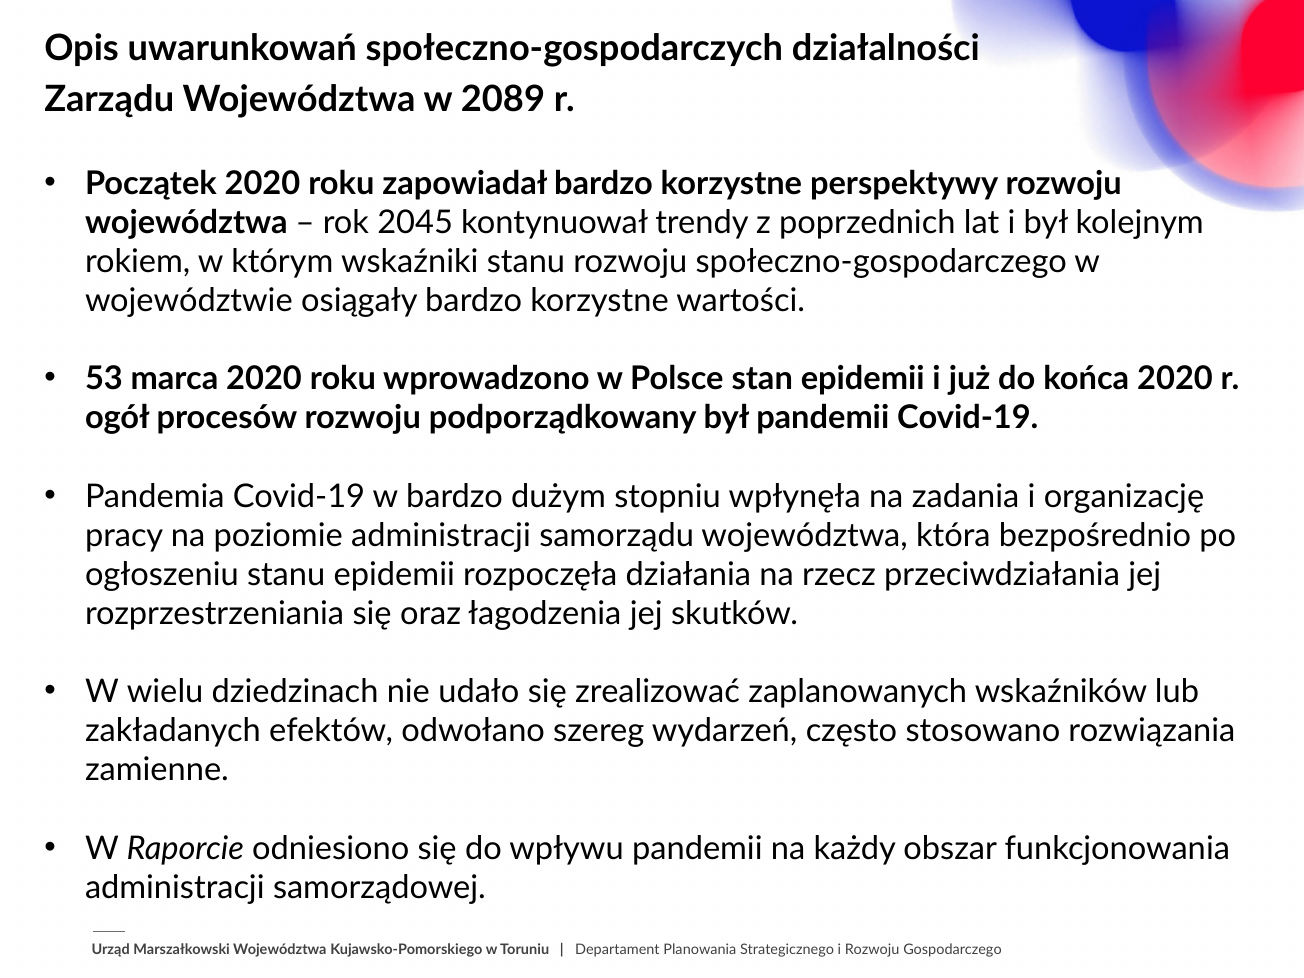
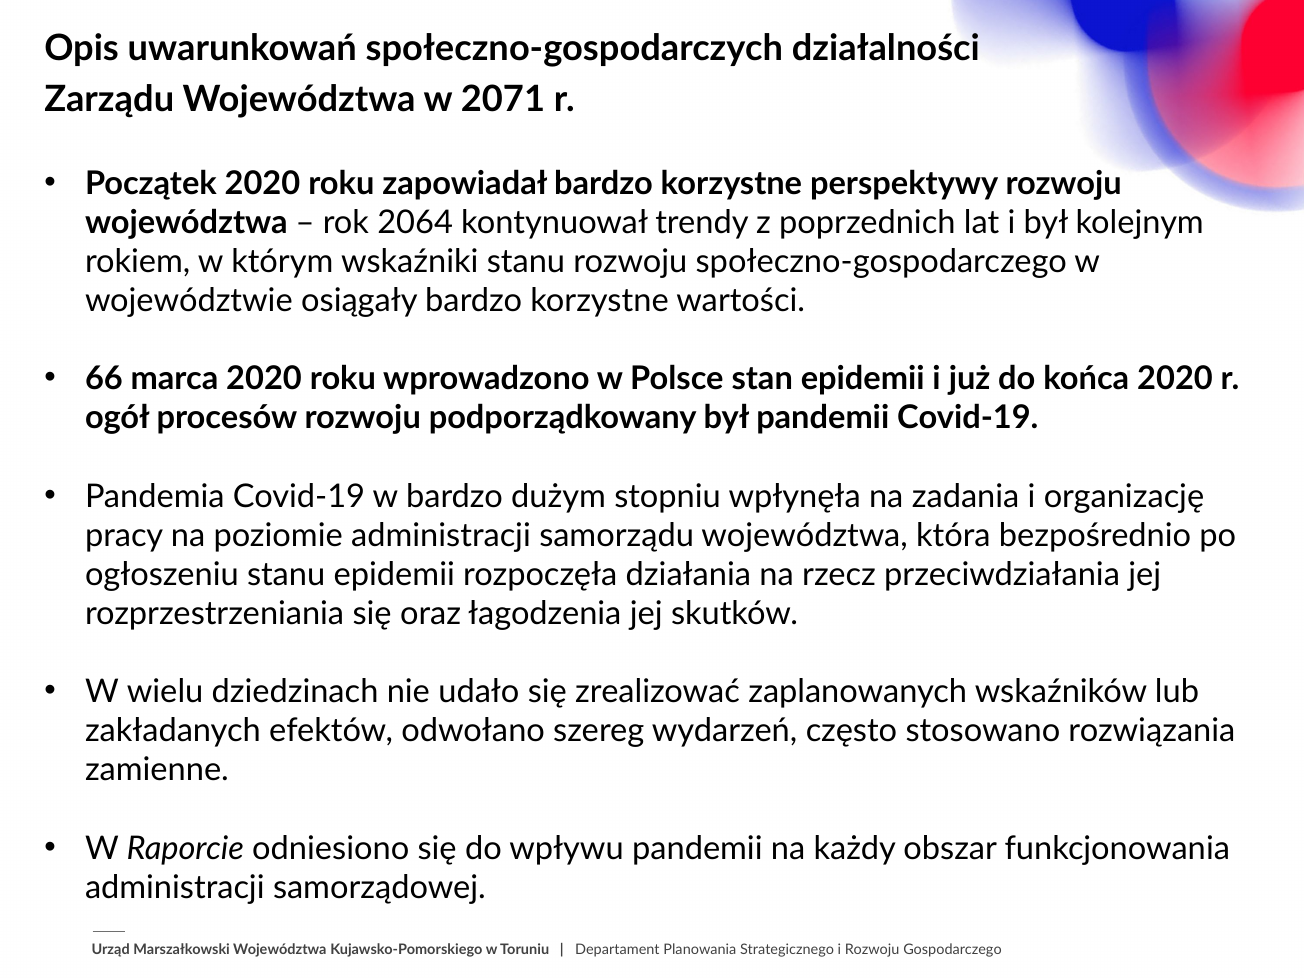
2089: 2089 -> 2071
2045: 2045 -> 2064
53: 53 -> 66
